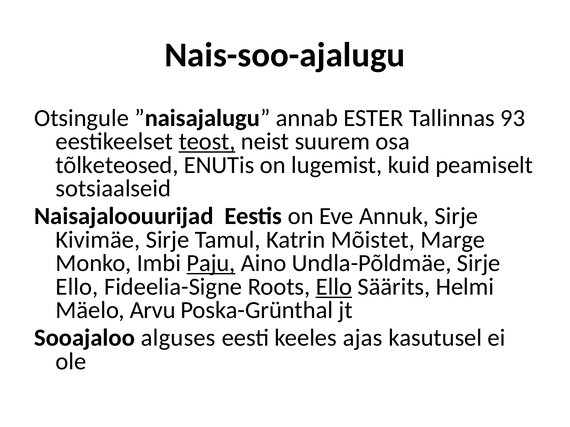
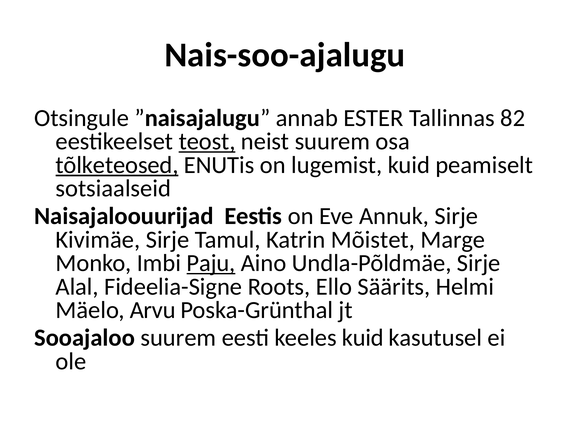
93: 93 -> 82
tõlketeosed underline: none -> present
Ello at (77, 287): Ello -> Alal
Ello at (334, 287) underline: present -> none
Sooajaloo alguses: alguses -> suurem
keeles ajas: ajas -> kuid
